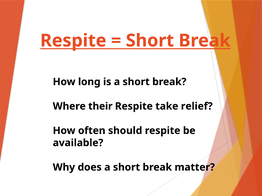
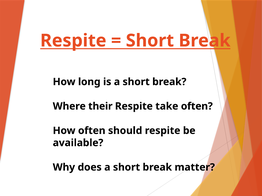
take relief: relief -> often
